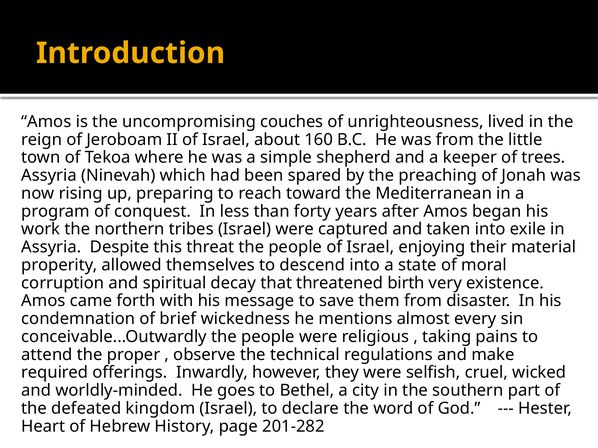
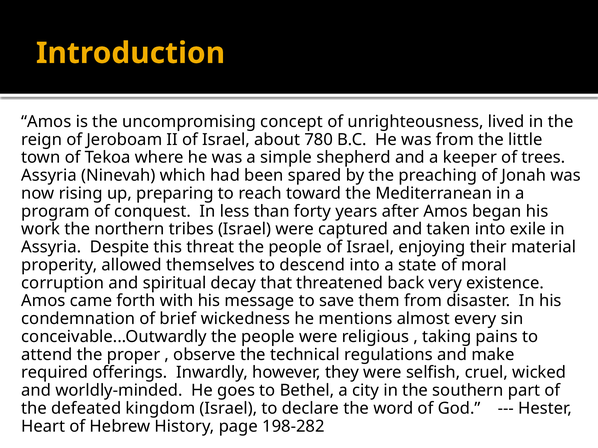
couches: couches -> concept
160: 160 -> 780
birth: birth -> back
201-282: 201-282 -> 198-282
